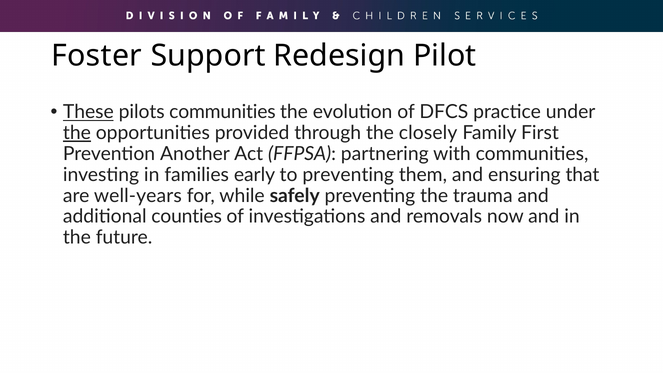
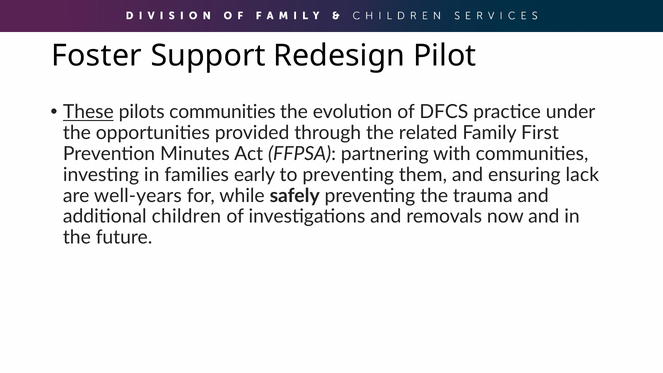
the at (77, 133) underline: present -> none
closely: closely -> related
Another: Another -> Minutes
that: that -> lack
counties: counties -> children
